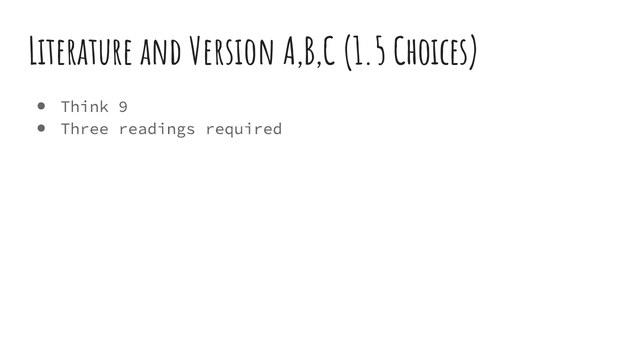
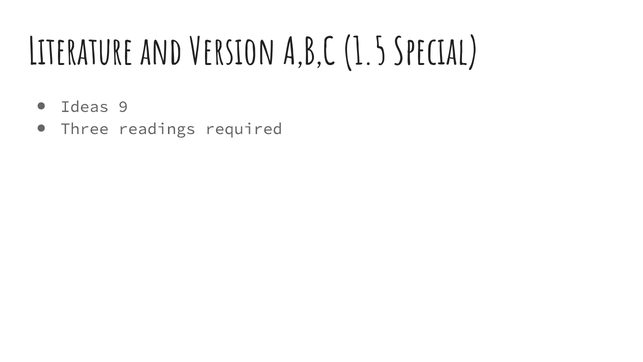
Choices: Choices -> Special
Think: Think -> Ideas
